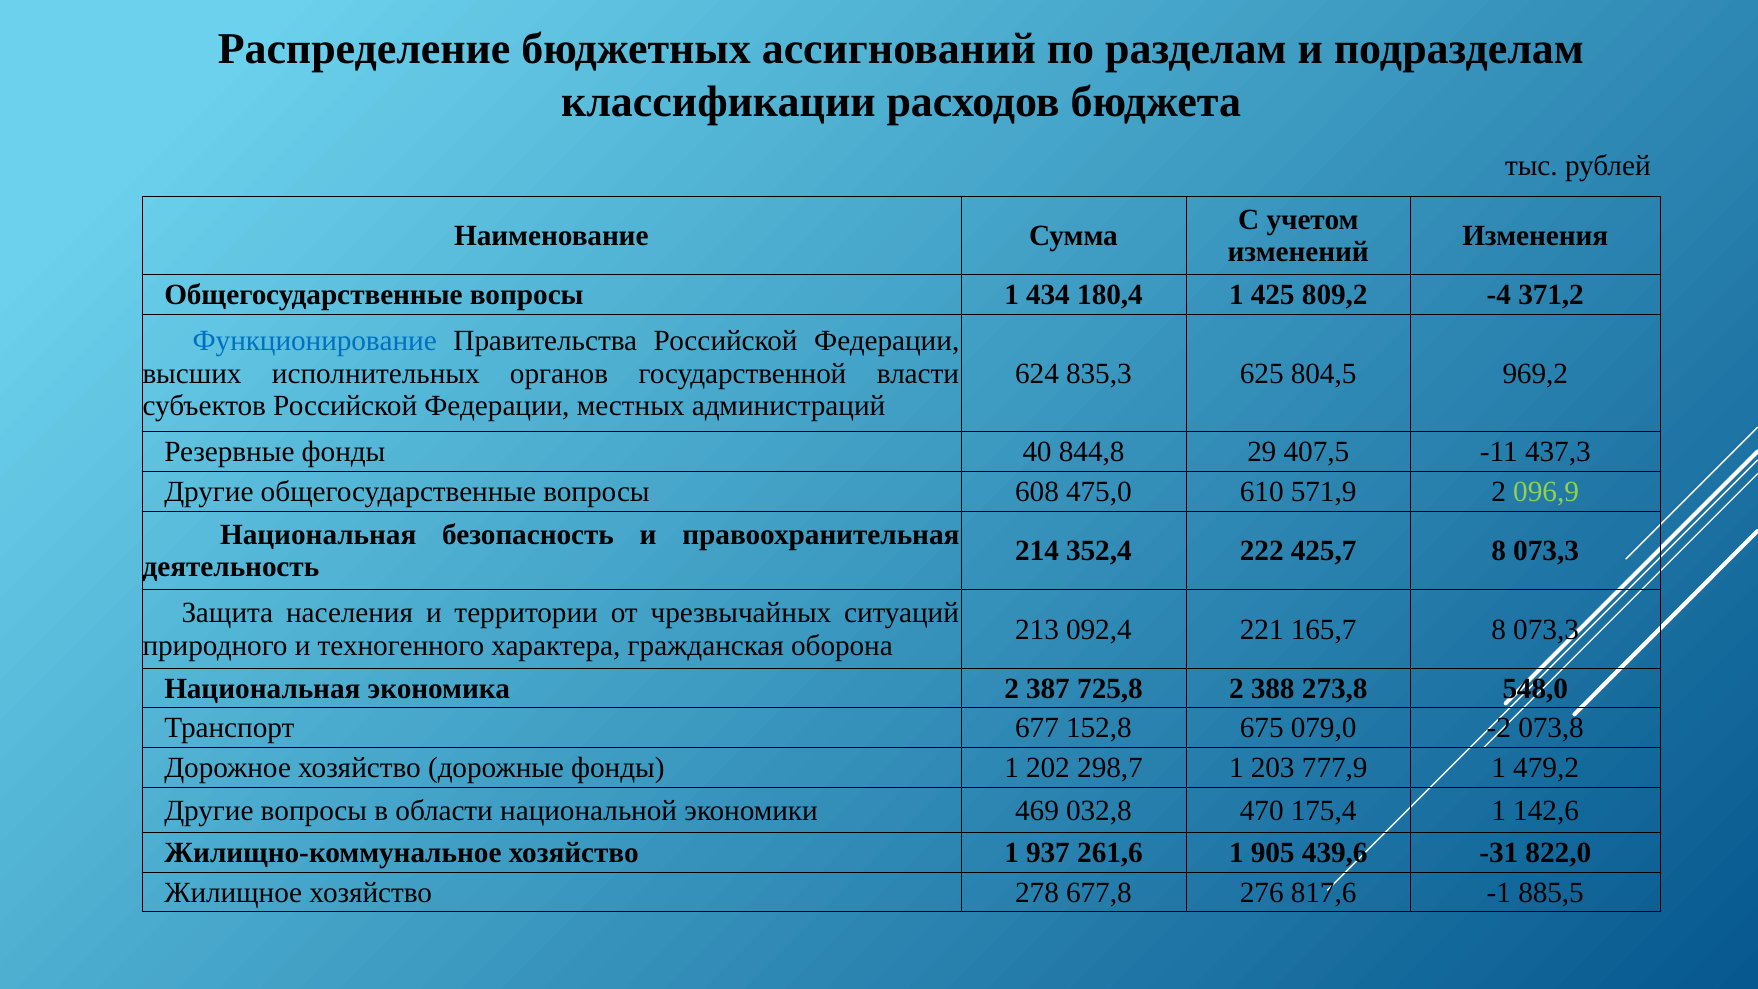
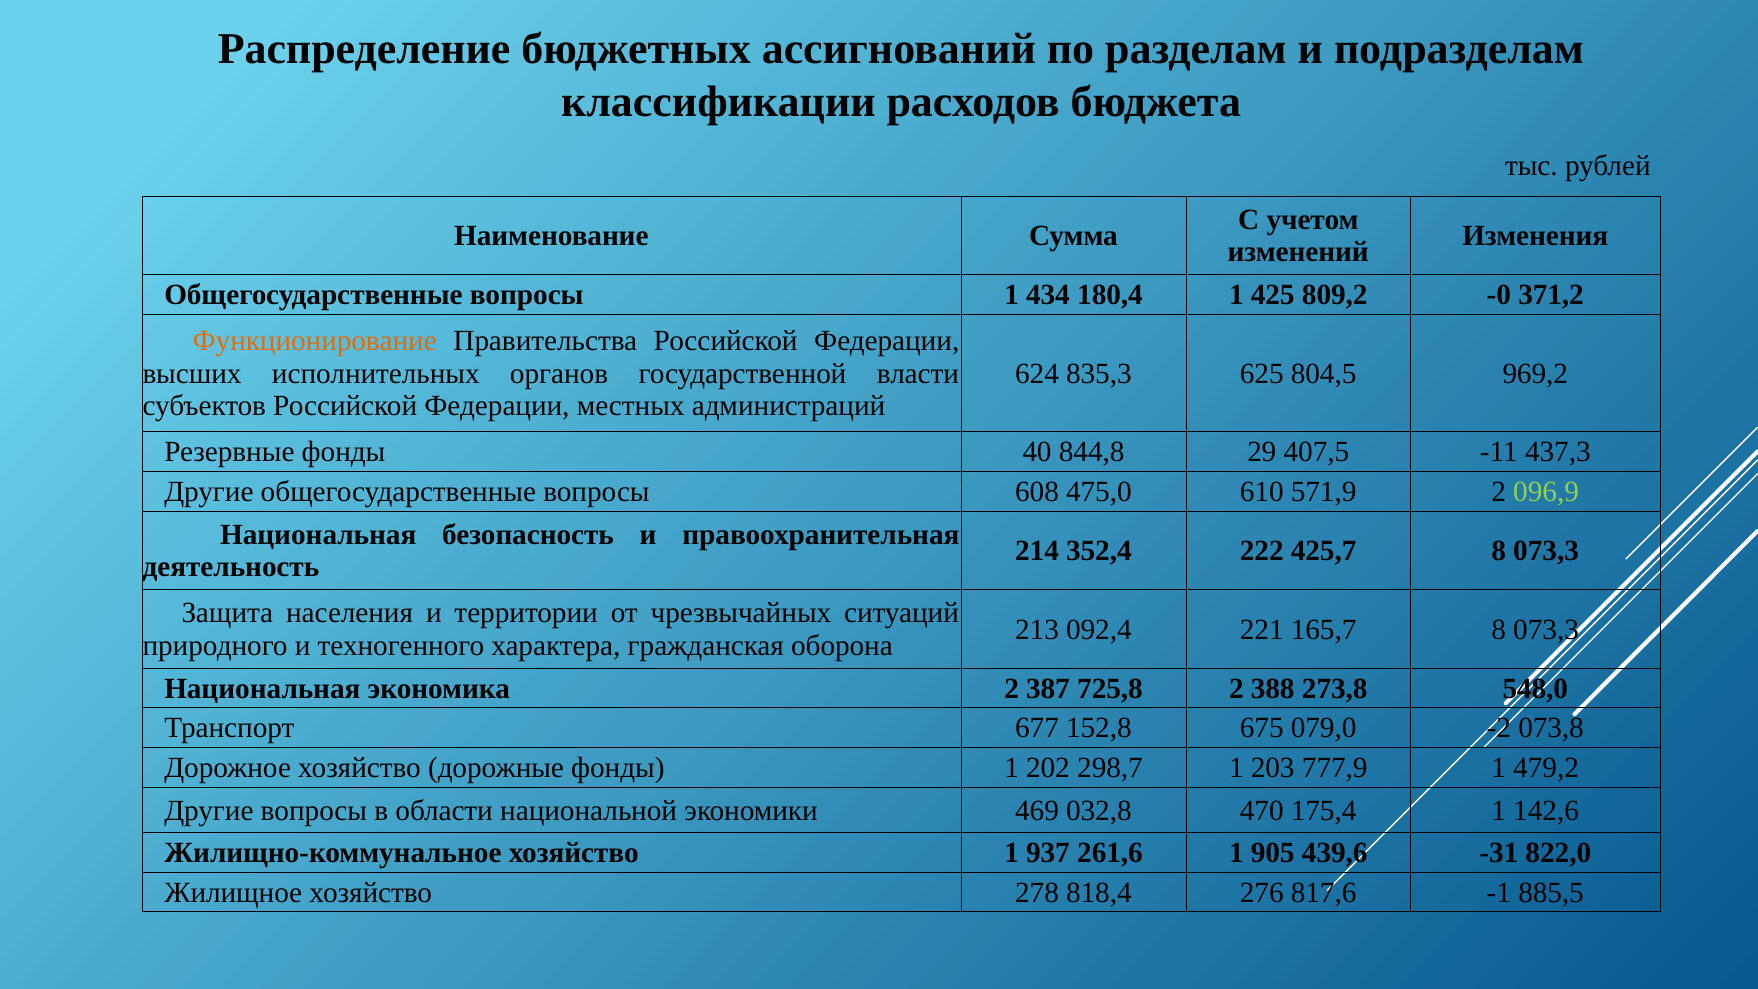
-4: -4 -> -0
Функционирование colour: blue -> orange
677,8: 677,8 -> 818,4
